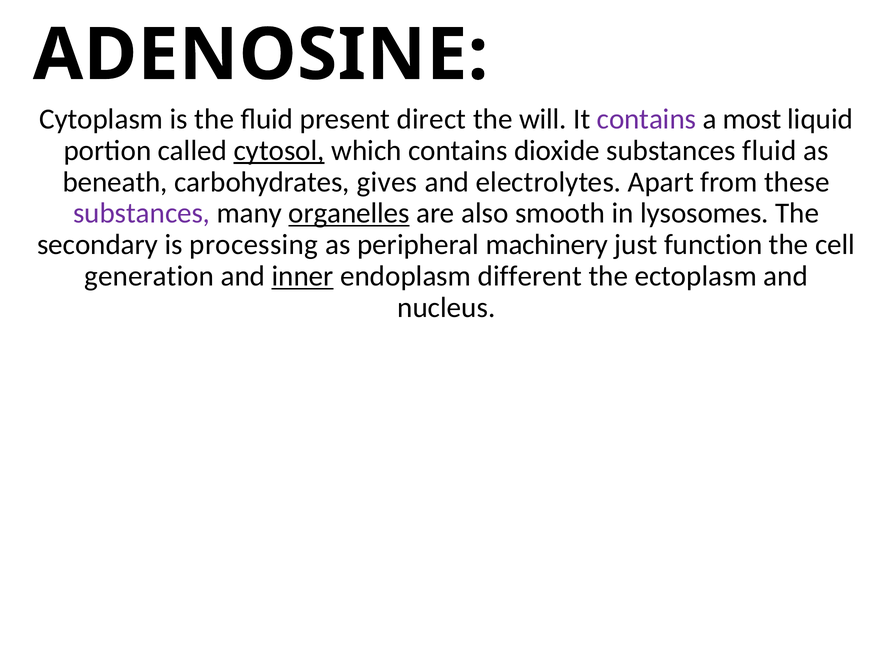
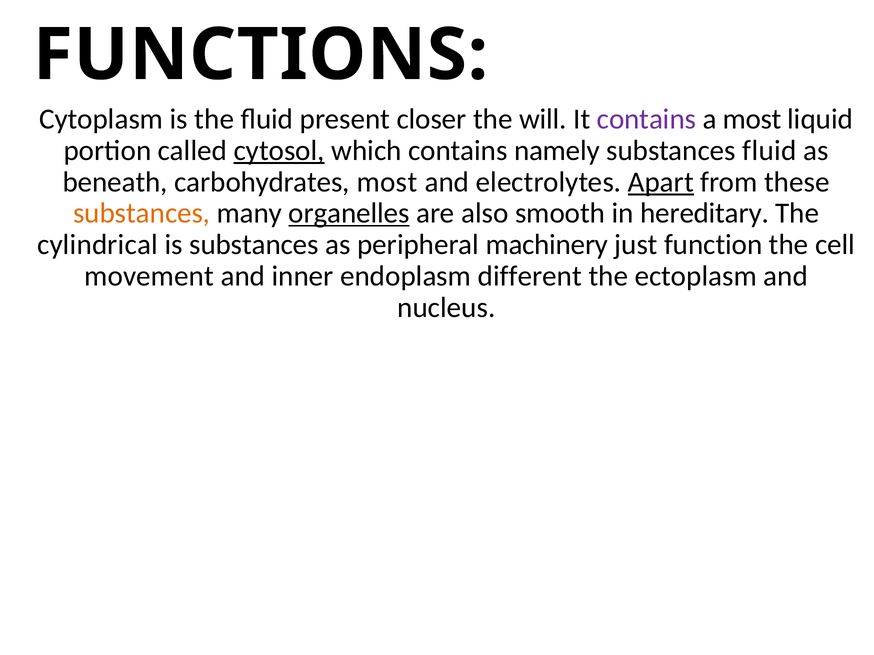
ADENOSINE: ADENOSINE -> FUNCTIONS
direct: direct -> closer
dioxide: dioxide -> namely
carbohydrates gives: gives -> most
Apart underline: none -> present
substances at (142, 213) colour: purple -> orange
lysosomes: lysosomes -> hereditary
secondary: secondary -> cylindrical
is processing: processing -> substances
generation: generation -> movement
inner underline: present -> none
